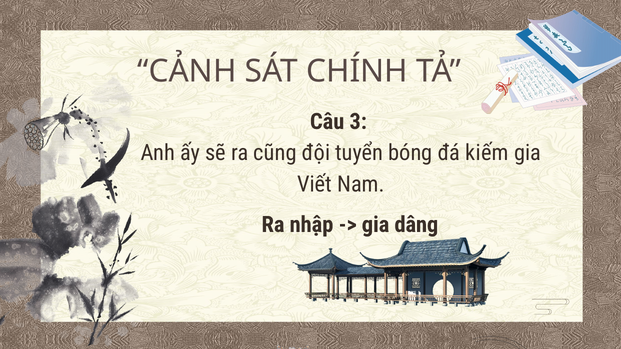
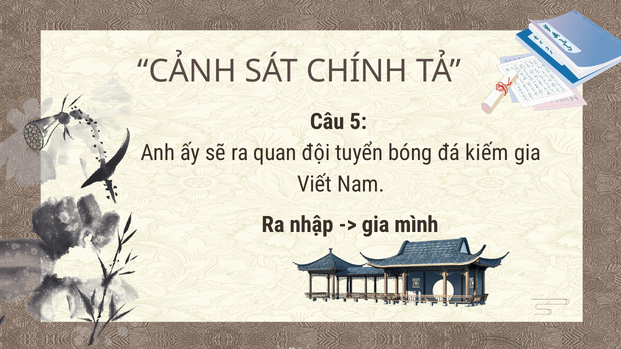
3: 3 -> 5
cũng: cũng -> quan
dâng: dâng -> mình
